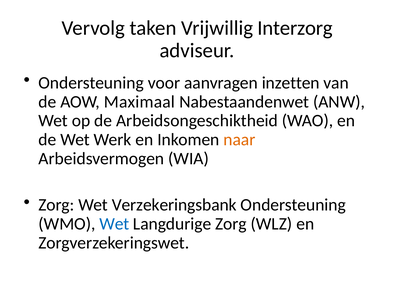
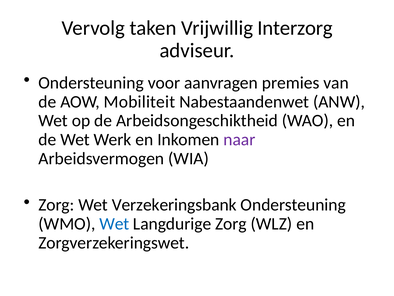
inzetten: inzetten -> premies
Maximaal: Maximaal -> Mobiliteit
naar colour: orange -> purple
